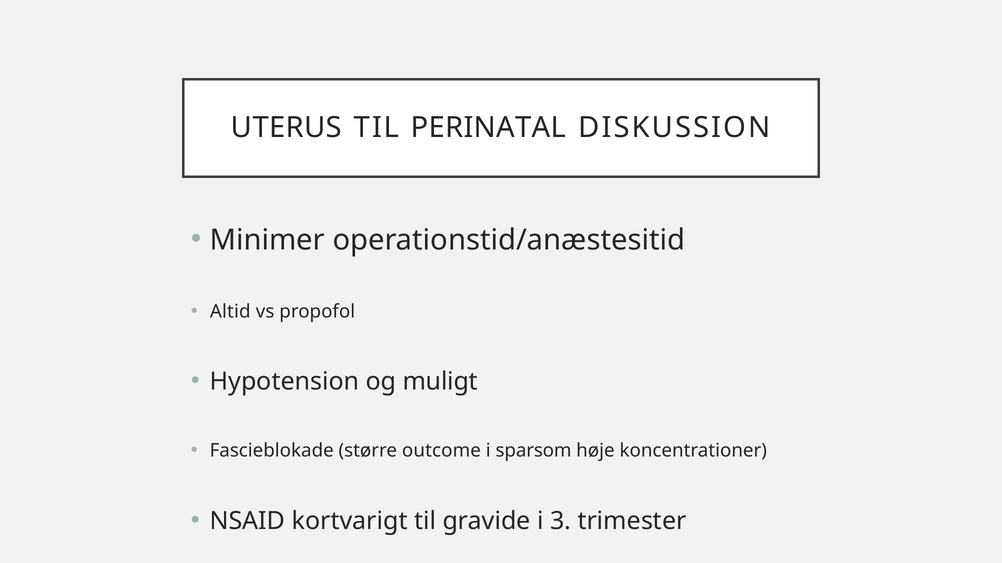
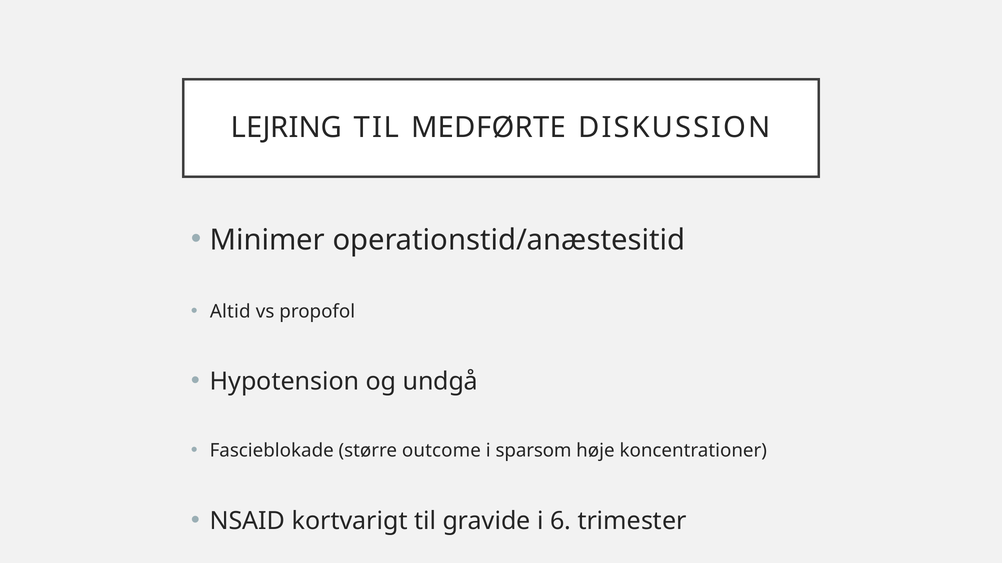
UTERUS: UTERUS -> LEJRING
PERINATAL: PERINATAL -> MEDFØRTE
muligt: muligt -> undgå
3: 3 -> 6
